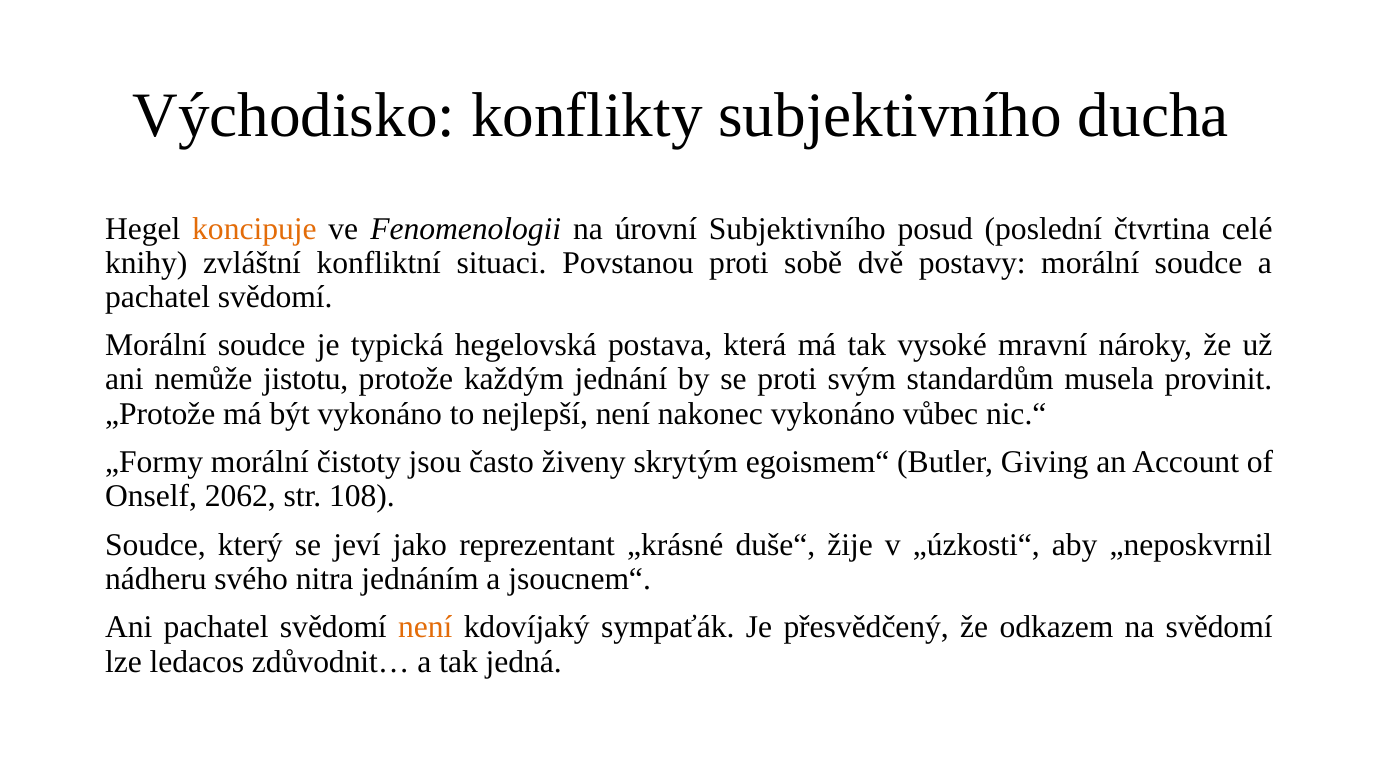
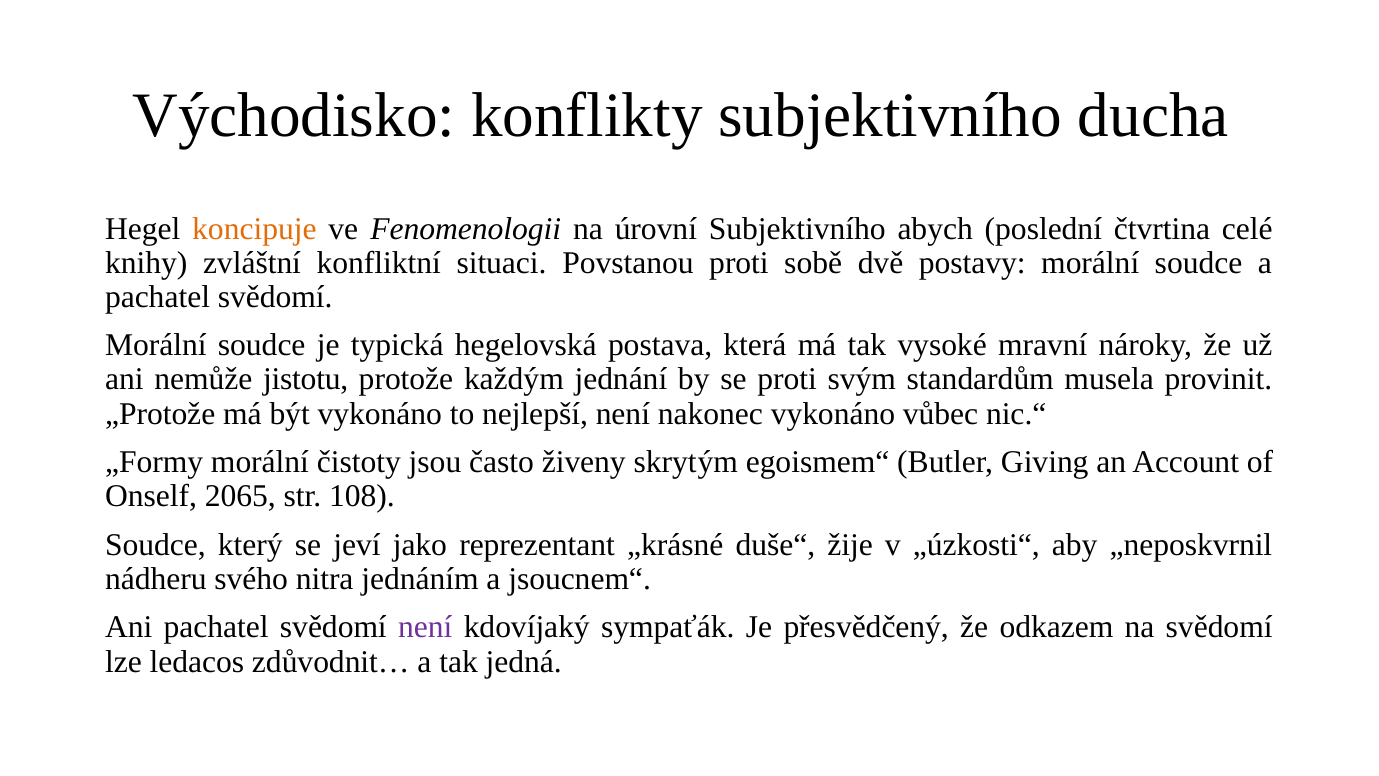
posud: posud -> abych
2062: 2062 -> 2065
není at (425, 627) colour: orange -> purple
